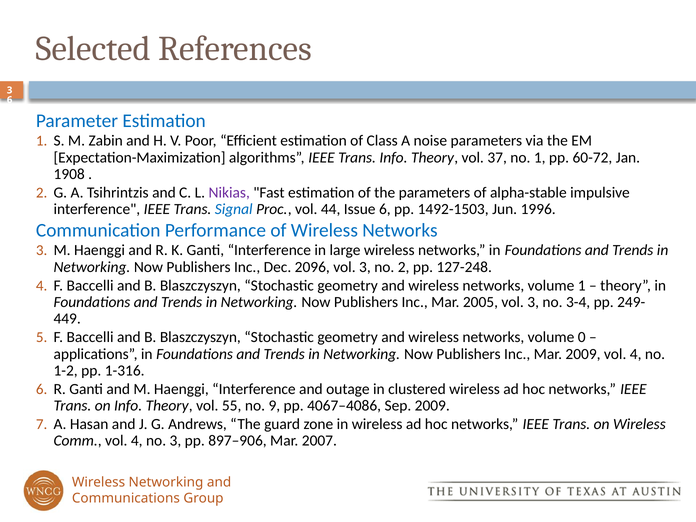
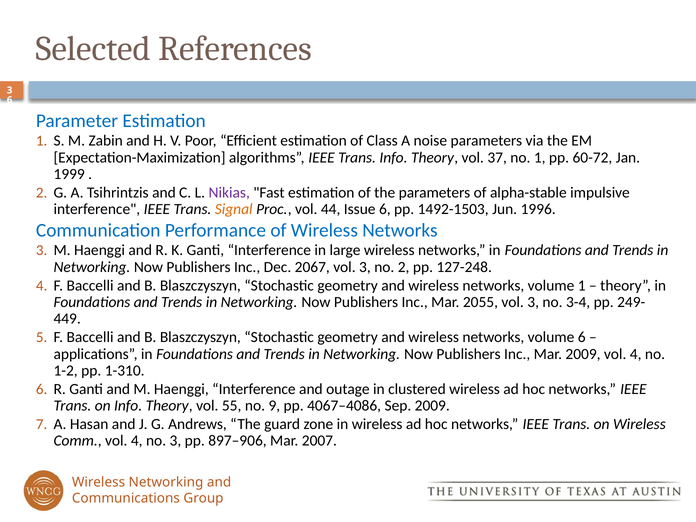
1908: 1908 -> 1999
Signal colour: blue -> orange
2096: 2096 -> 2067
2005: 2005 -> 2055
volume 0: 0 -> 6
1-316: 1-316 -> 1-310
